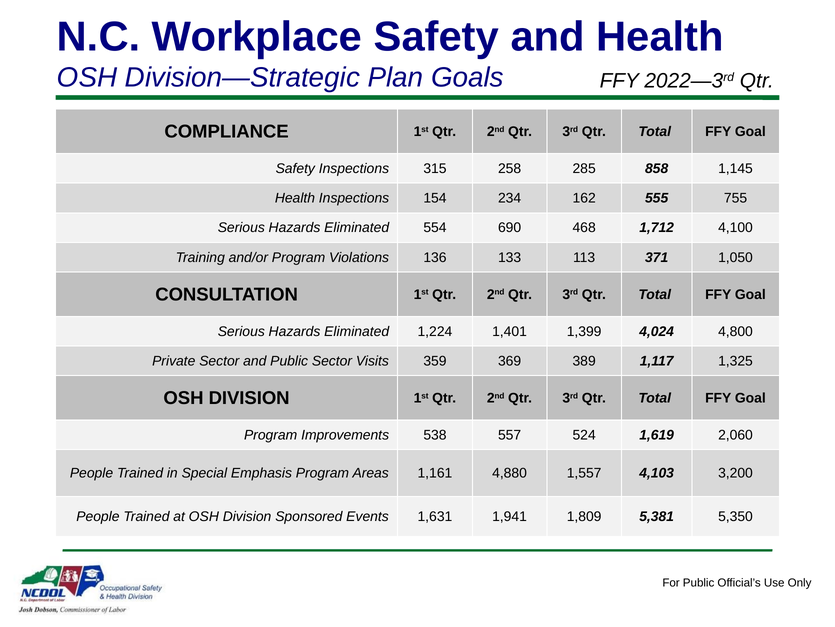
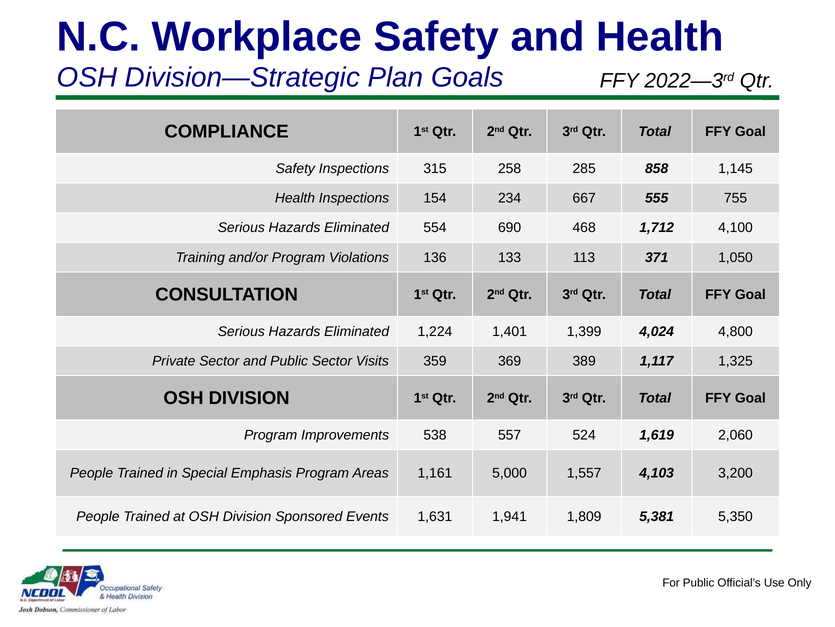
162: 162 -> 667
4,880: 4,880 -> 5,000
